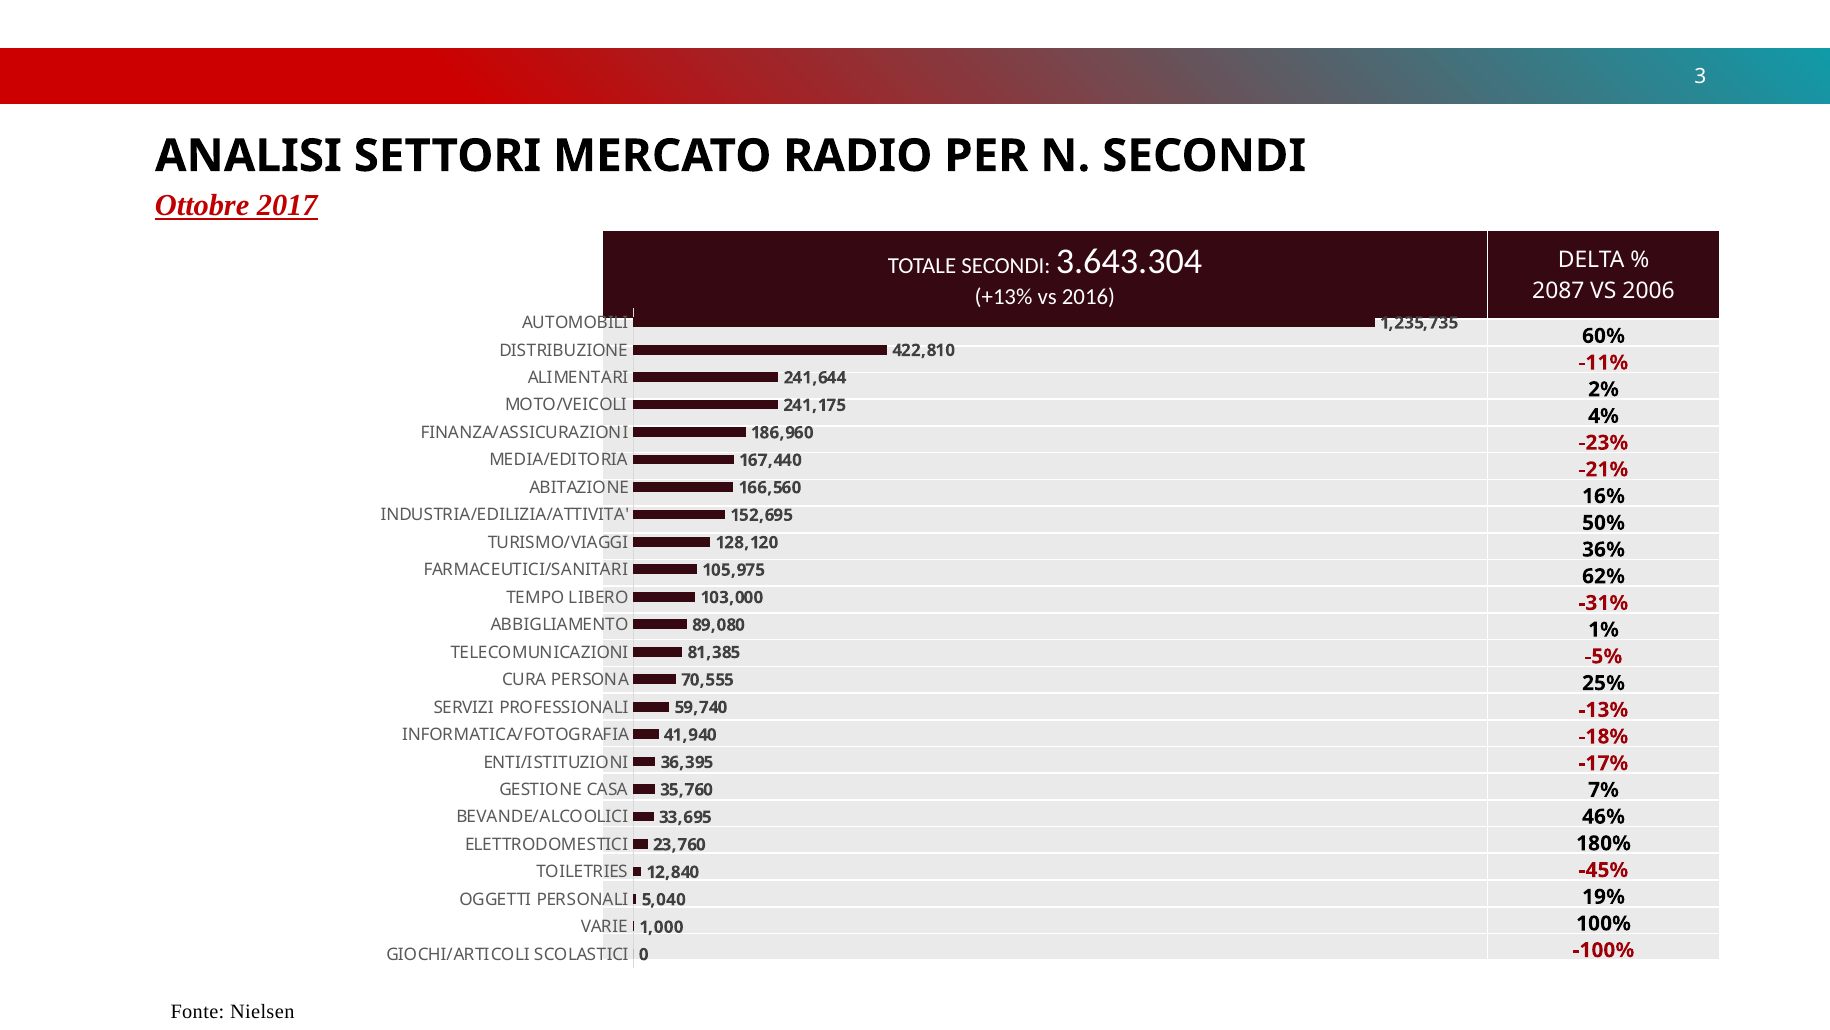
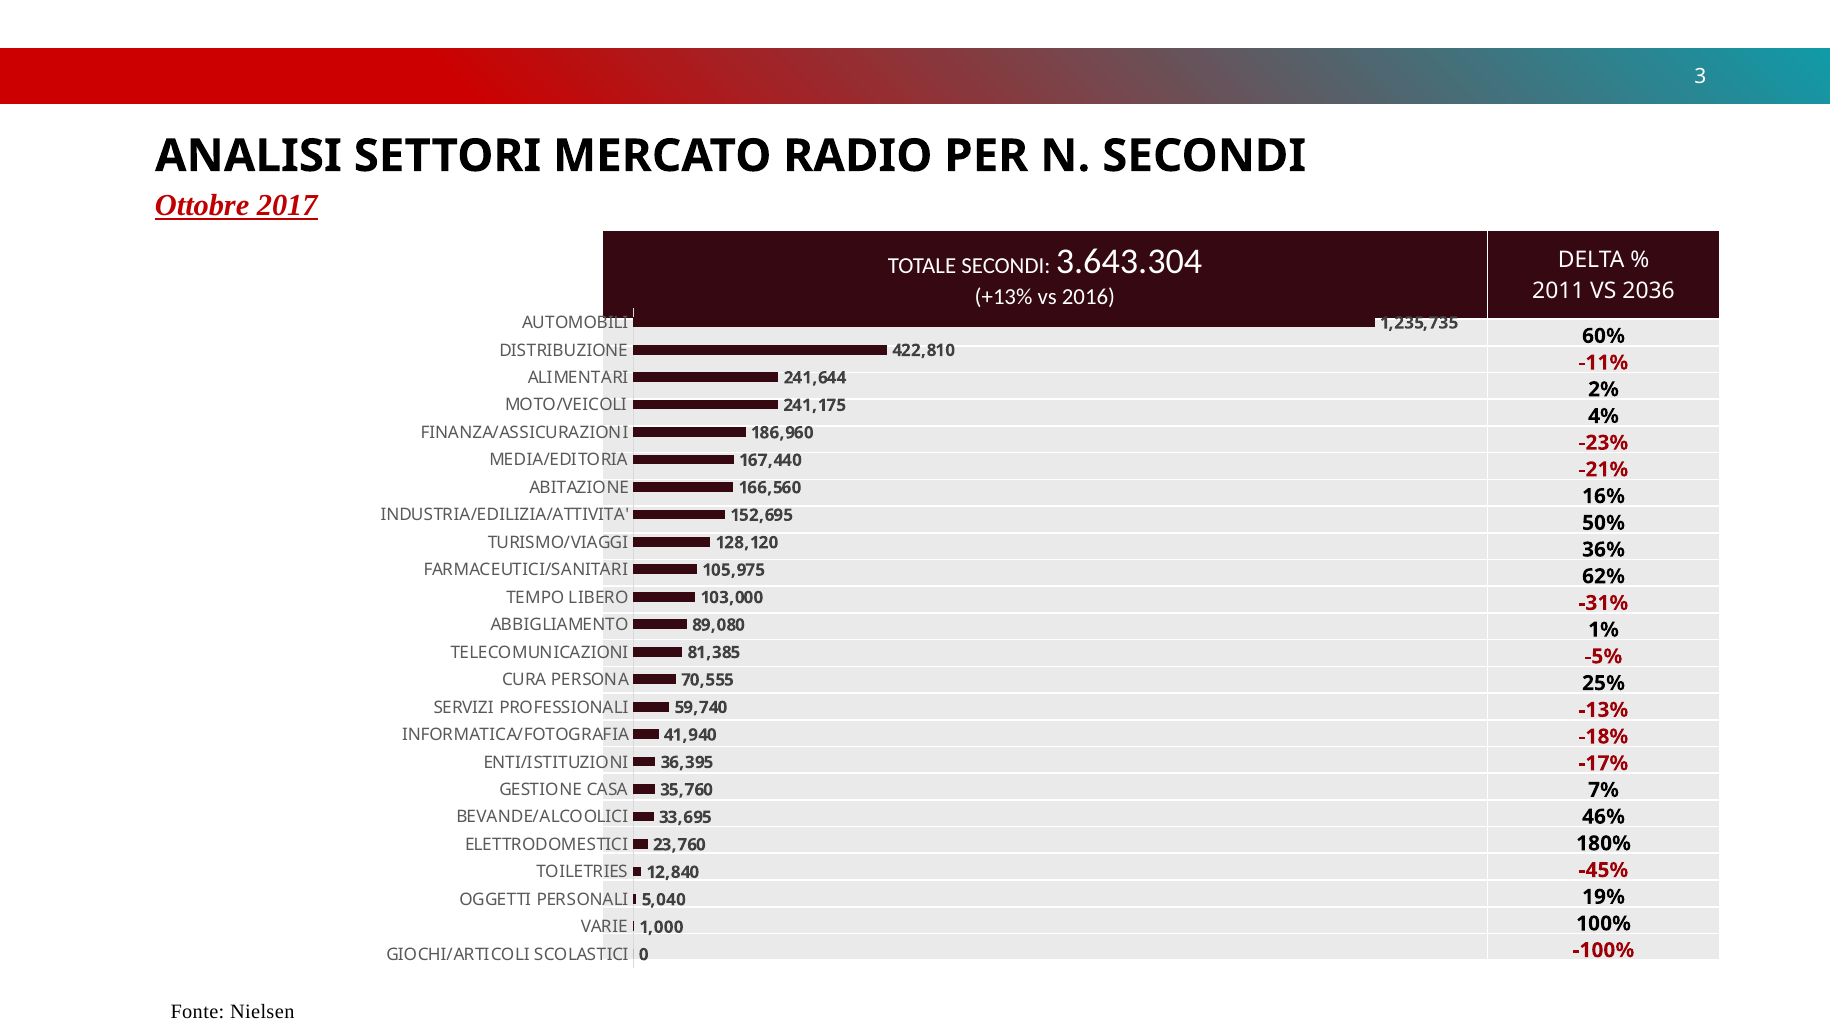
2087: 2087 -> 2011
2006: 2006 -> 2036
